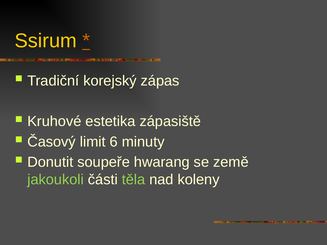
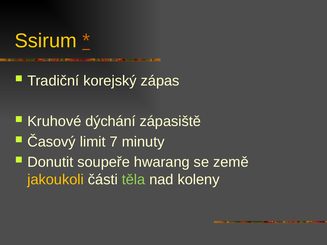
estetika: estetika -> dýchání
6: 6 -> 7
jakoukoli colour: light green -> yellow
